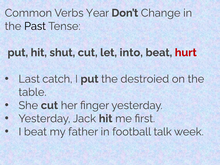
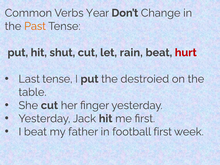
Past colour: black -> orange
into: into -> rain
Last catch: catch -> tense
football talk: talk -> first
